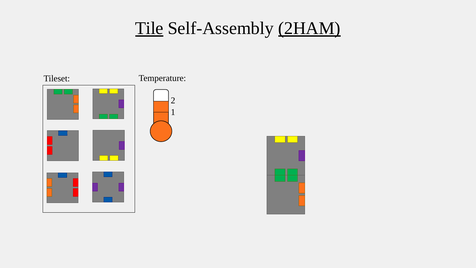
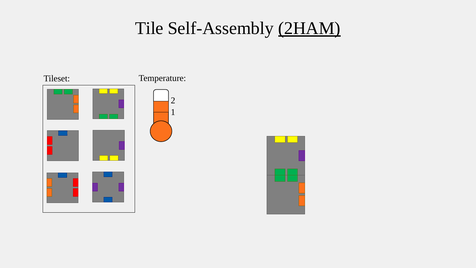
Tile underline: present -> none
